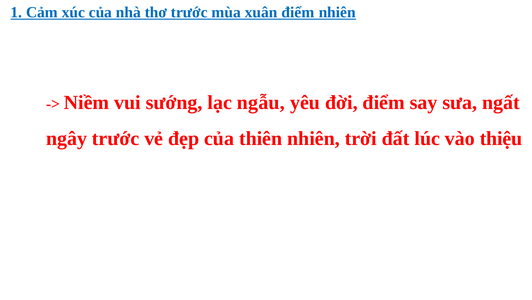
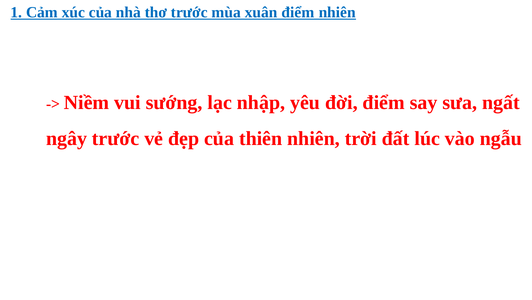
ngẫu: ngẫu -> nhập
thiệu: thiệu -> ngẫu
